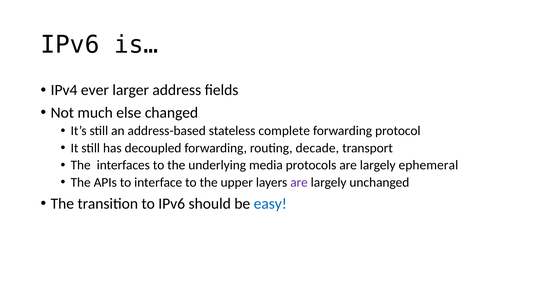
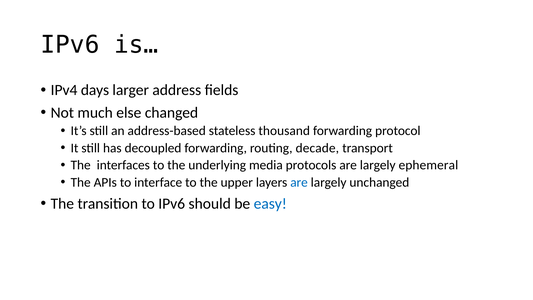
ever: ever -> days
complete: complete -> thousand
are at (299, 182) colour: purple -> blue
